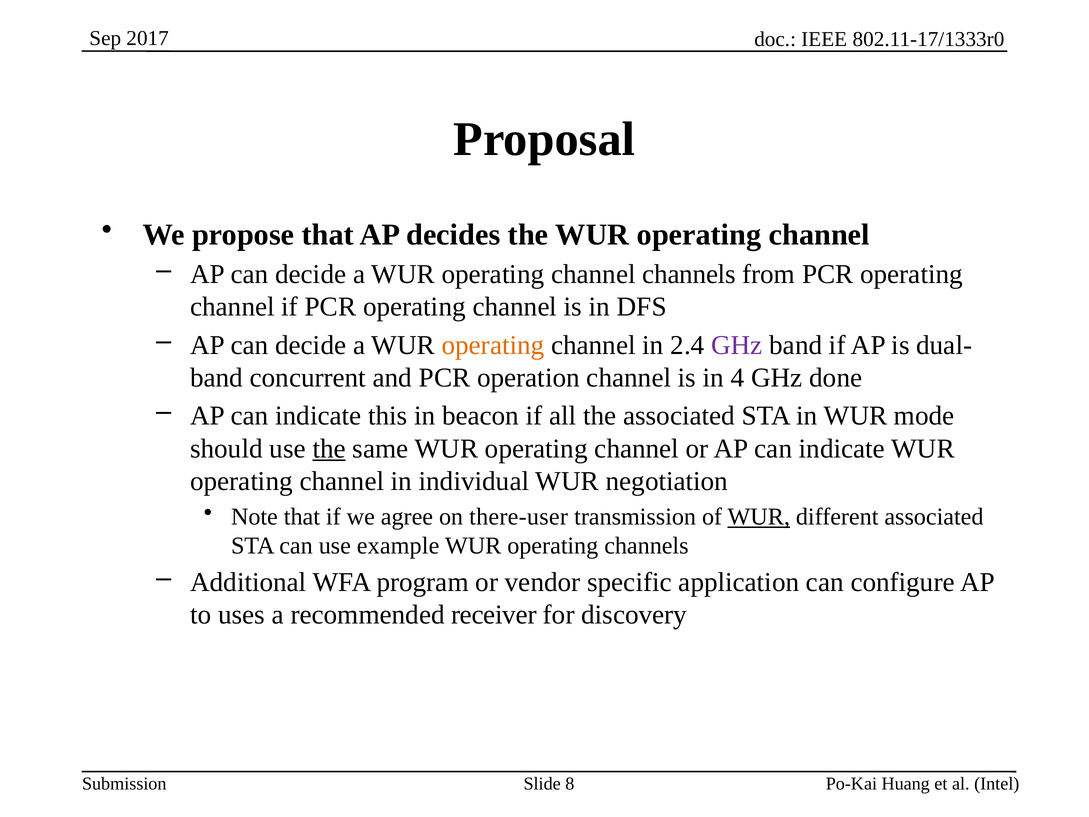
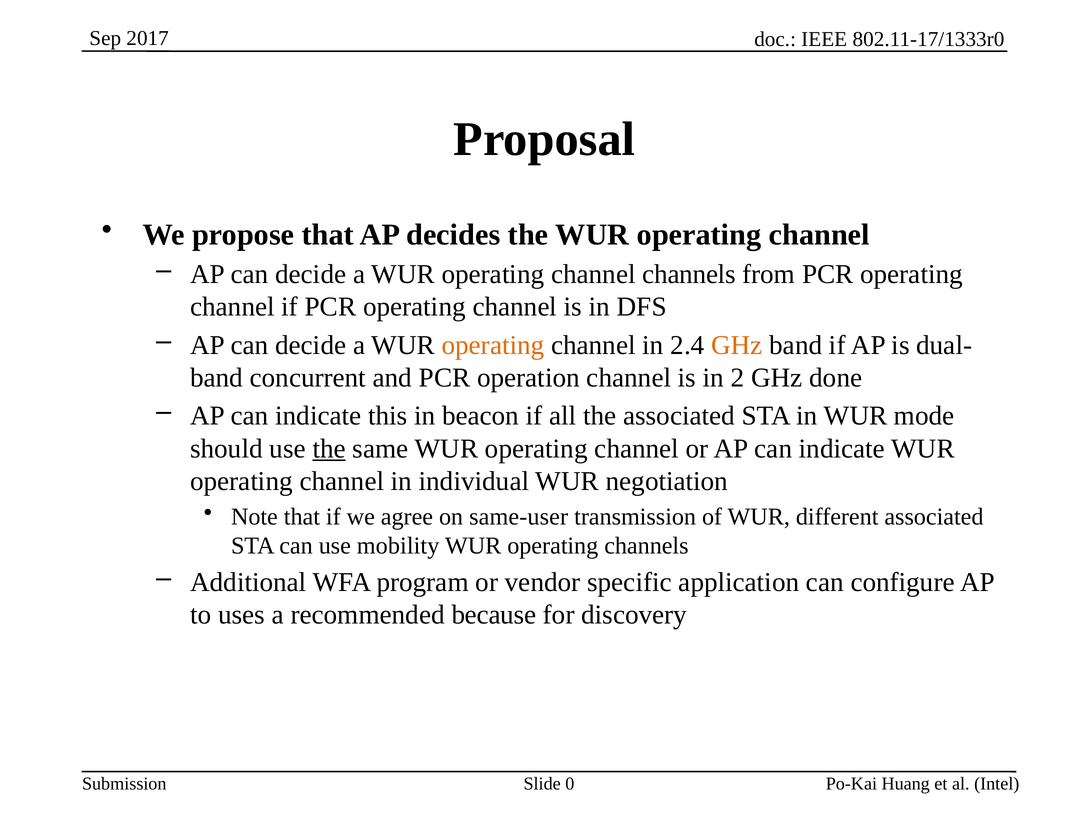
GHz at (737, 345) colour: purple -> orange
4: 4 -> 2
there-user: there-user -> same-user
WUR at (759, 517) underline: present -> none
example: example -> mobility
receiver: receiver -> because
8: 8 -> 0
